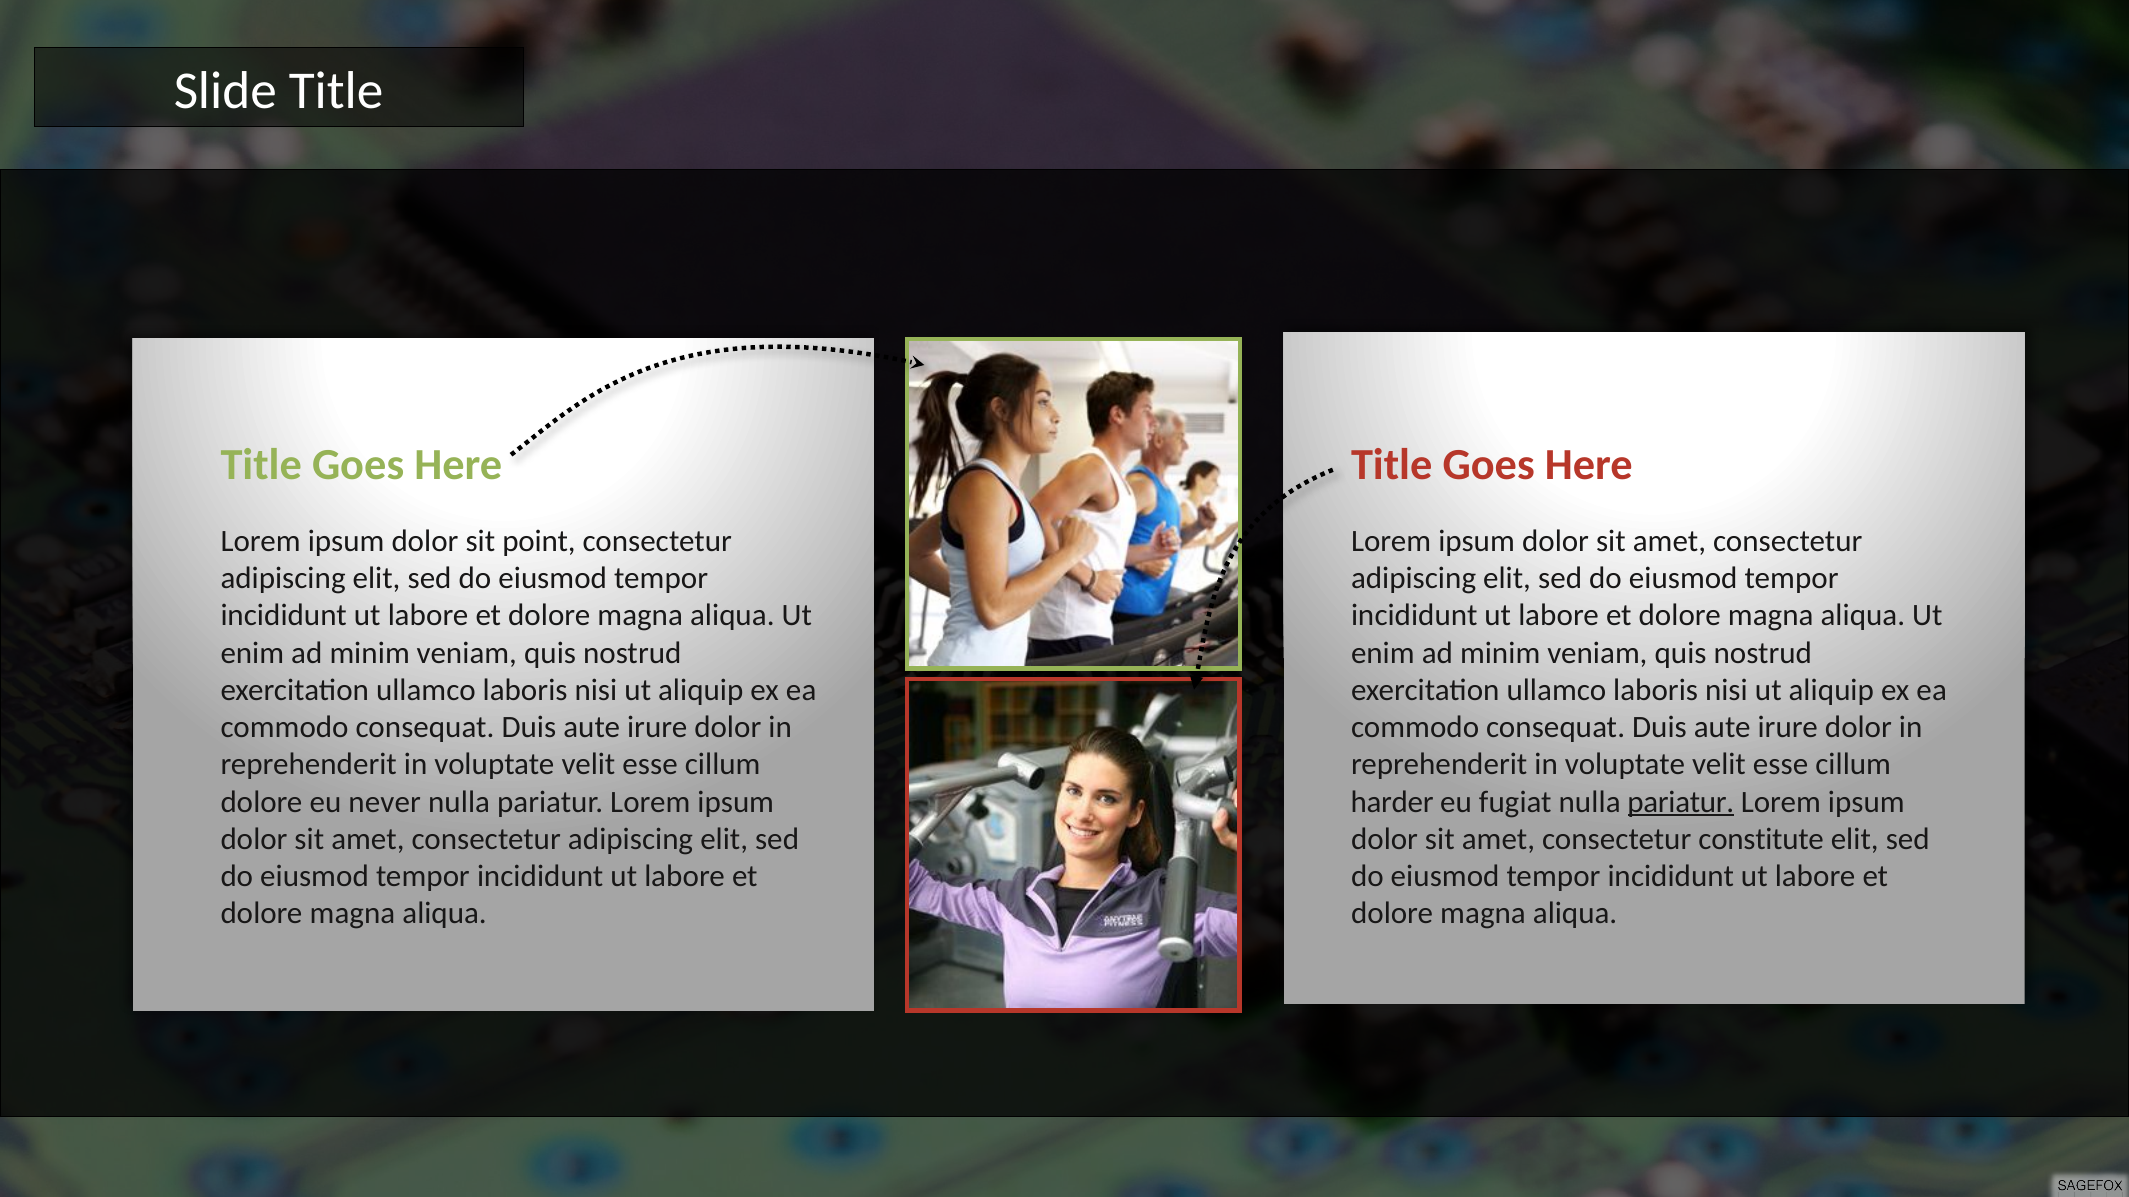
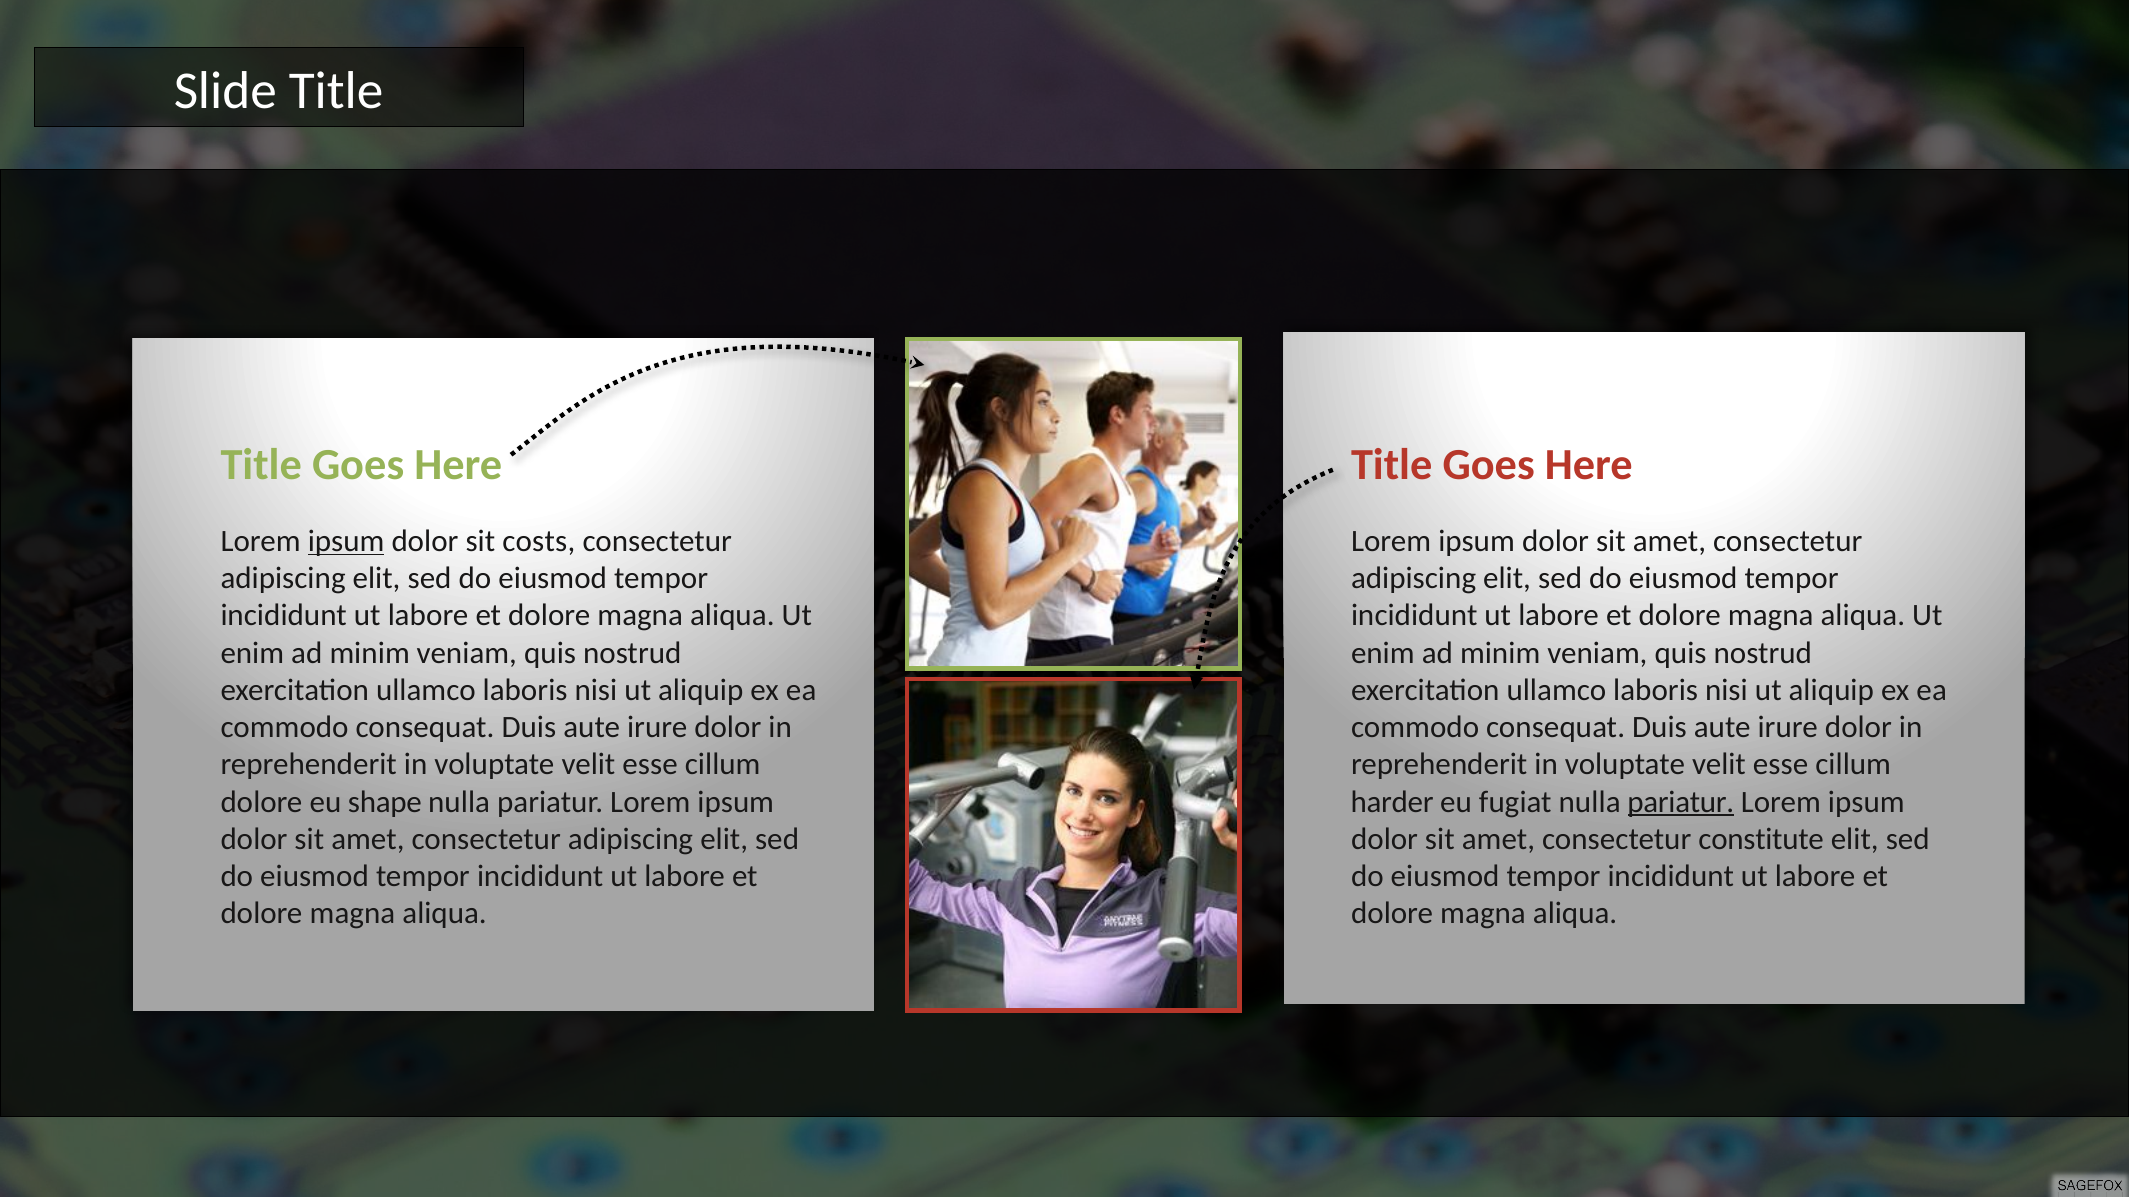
ipsum at (346, 541) underline: none -> present
point: point -> costs
never: never -> shape
